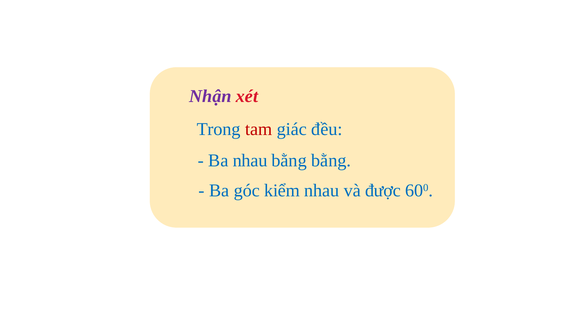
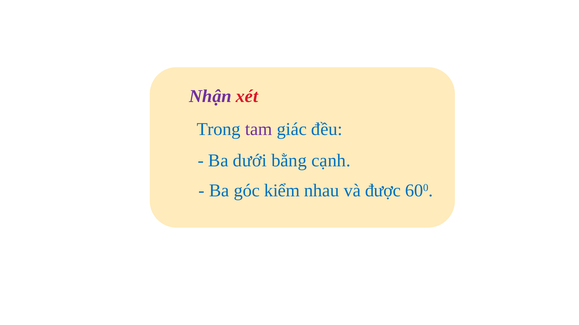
tam colour: red -> purple
Ba nhau: nhau -> dưới
bằng bằng: bằng -> cạnh
